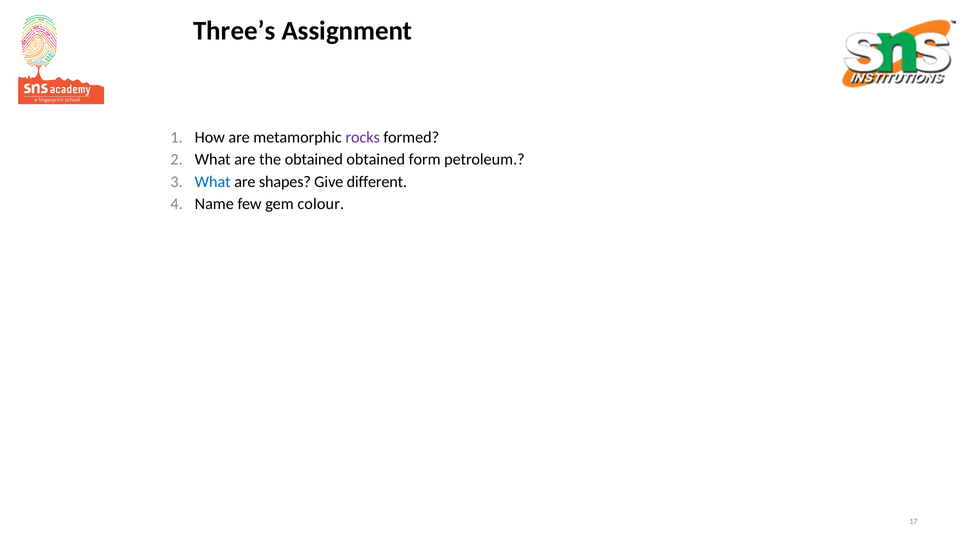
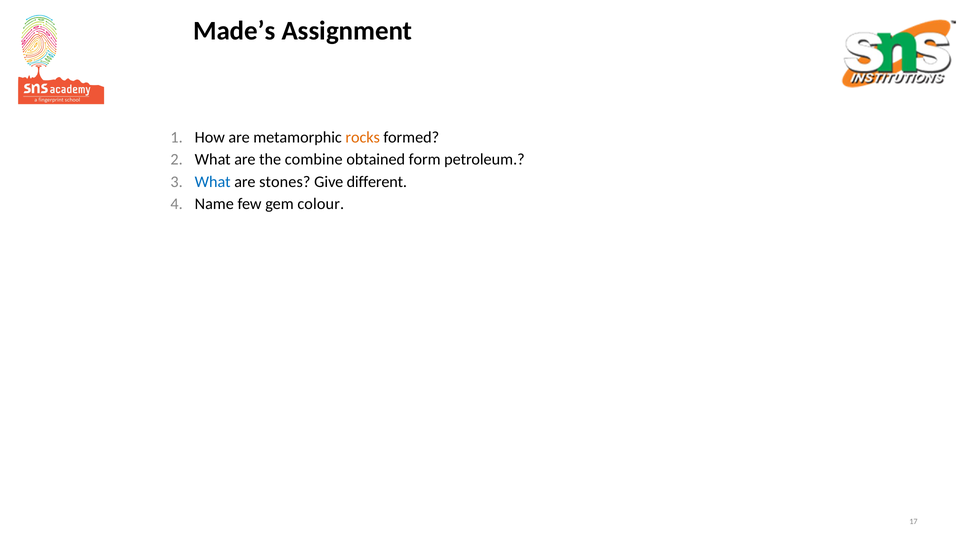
Three’s: Three’s -> Made’s
rocks colour: purple -> orange
the obtained: obtained -> combine
shapes: shapes -> stones
